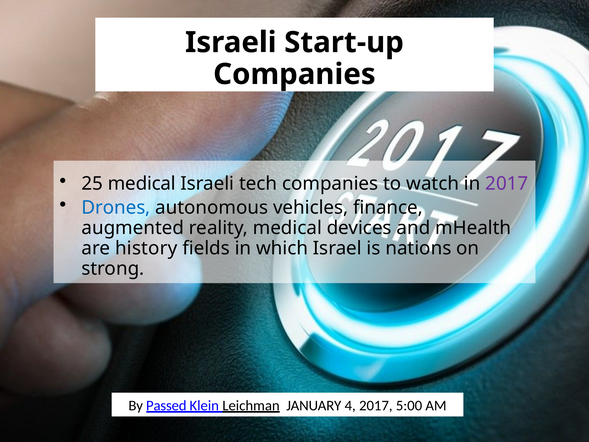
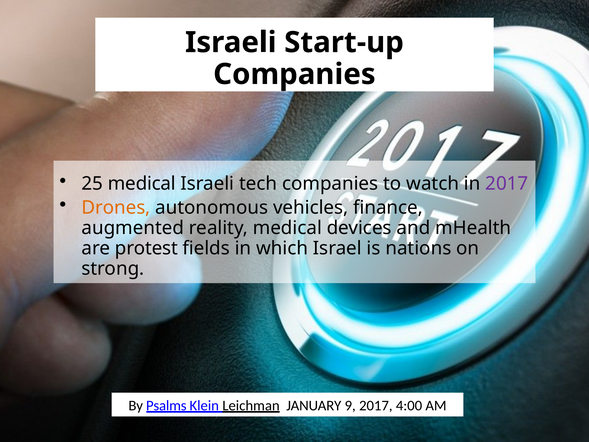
Drones colour: blue -> orange
history: history -> protest
Passed: Passed -> Psalms
4: 4 -> 9
5:00: 5:00 -> 4:00
